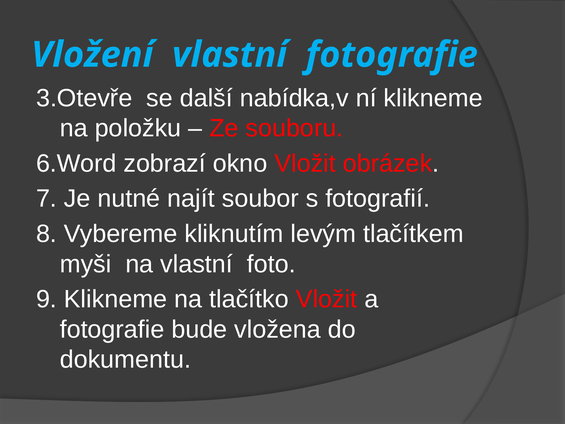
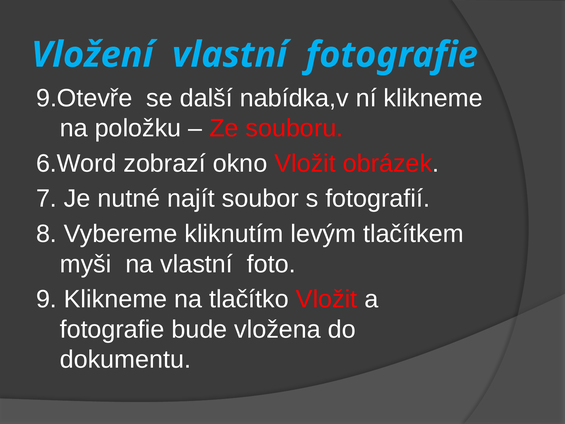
3.Otevře: 3.Otevře -> 9.Otevře
